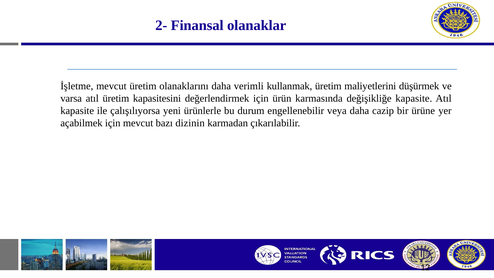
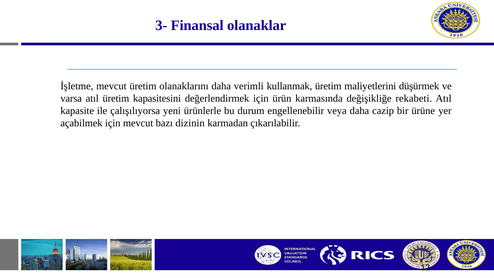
2-: 2- -> 3-
değişikliğe kapasite: kapasite -> rekabeti
